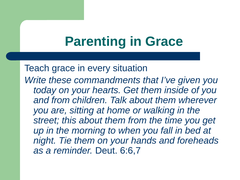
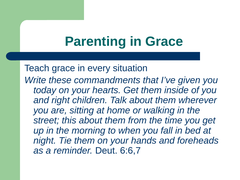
and from: from -> right
